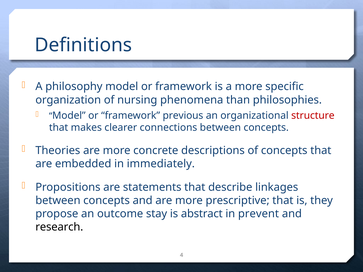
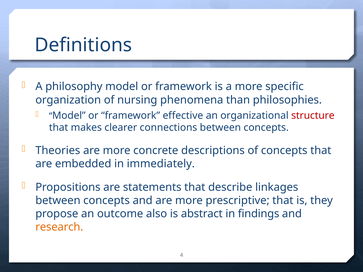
previous: previous -> effective
stay: stay -> also
prevent: prevent -> findings
research colour: black -> orange
